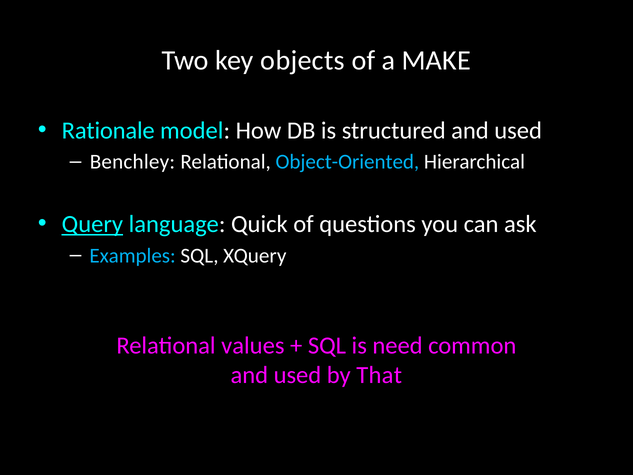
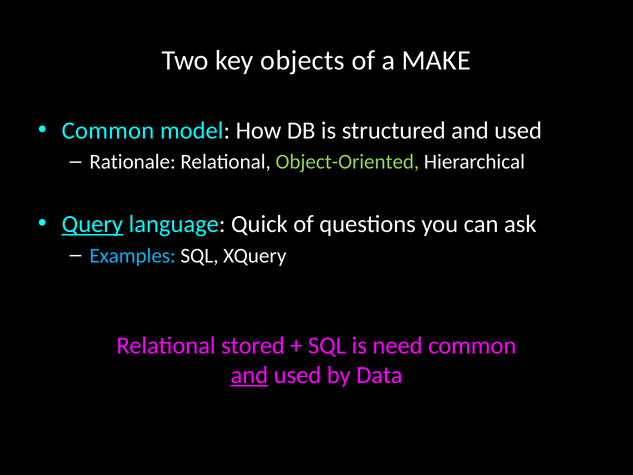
Rationale at (108, 130): Rationale -> Common
Benchley: Benchley -> Rationale
Object-Oriented colour: light blue -> light green
values: values -> stored
and at (249, 375) underline: none -> present
That: That -> Data
